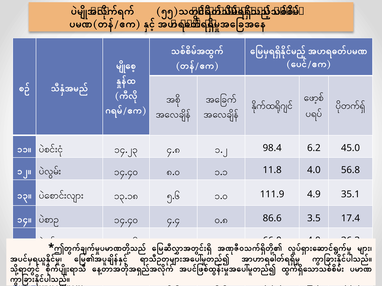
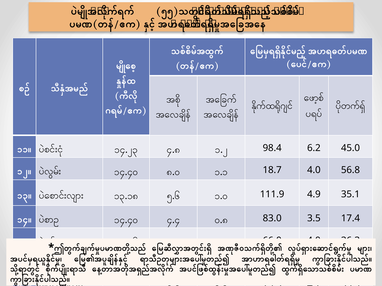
11.8: 11.8 -> 18.7
86.6: 86.6 -> 83.0
